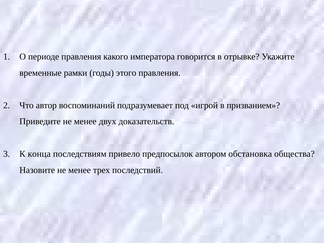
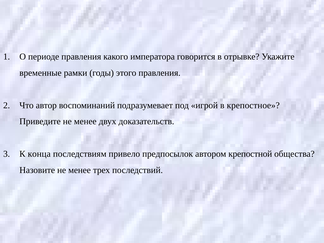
призванием: призванием -> крепостное
обстановка: обстановка -> крепостной
